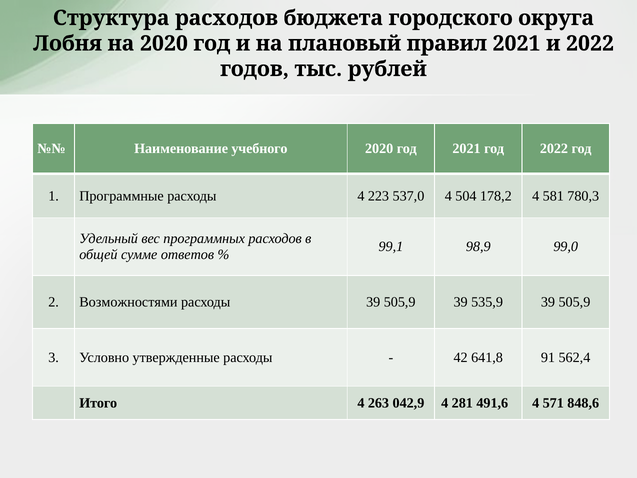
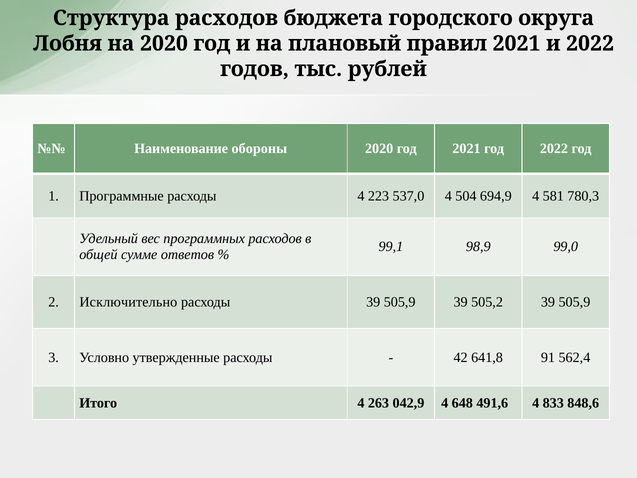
учебного: учебного -> обороны
178,2: 178,2 -> 694,9
Возможностями: Возможностями -> Исключительно
535,9: 535,9 -> 505,2
281: 281 -> 648
571: 571 -> 833
